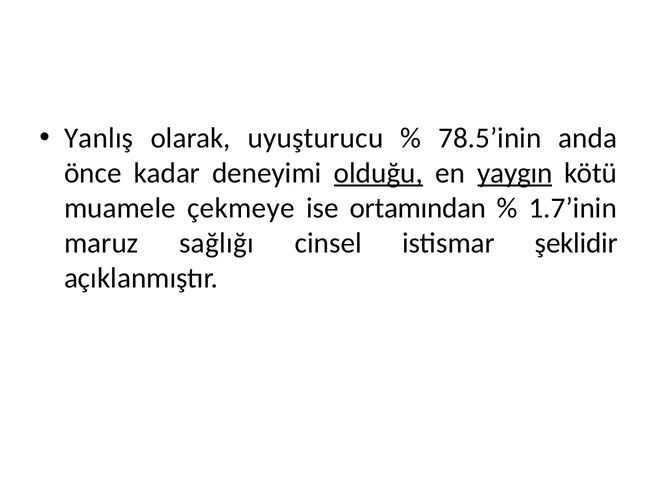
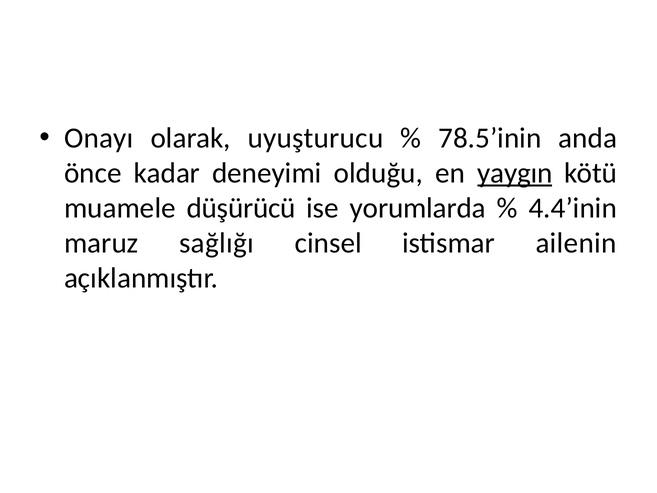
Yanlış: Yanlış -> Onayı
olduğu underline: present -> none
çekmeye: çekmeye -> düşürücü
ortamından: ortamından -> yorumlarda
1.7’inin: 1.7’inin -> 4.4’inin
şeklidir: şeklidir -> ailenin
